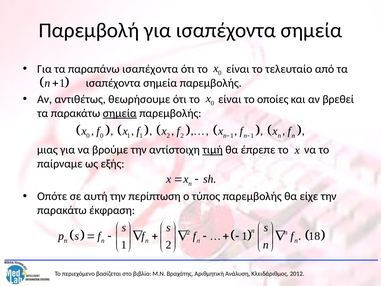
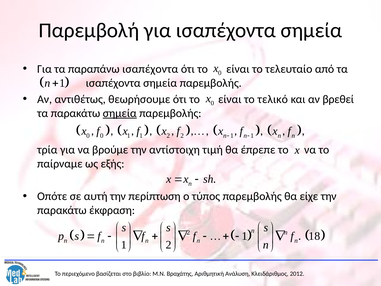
οποίες: οποίες -> τελικό
μιας: μιας -> τρία
τιμή underline: present -> none
